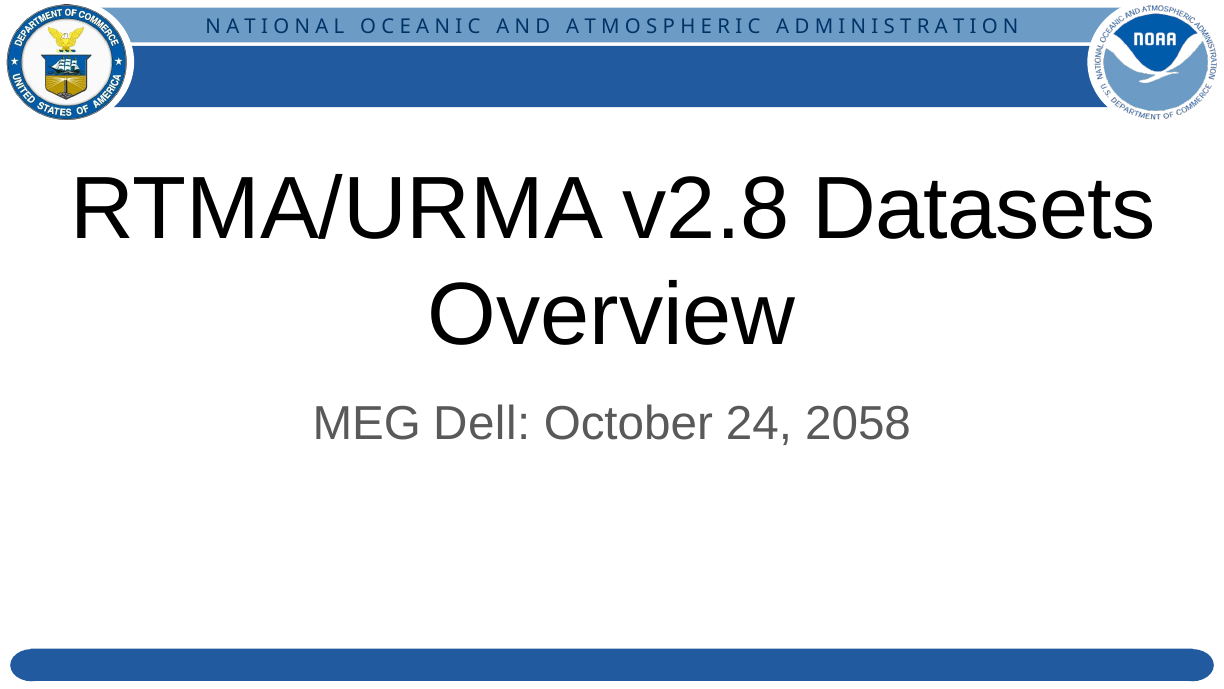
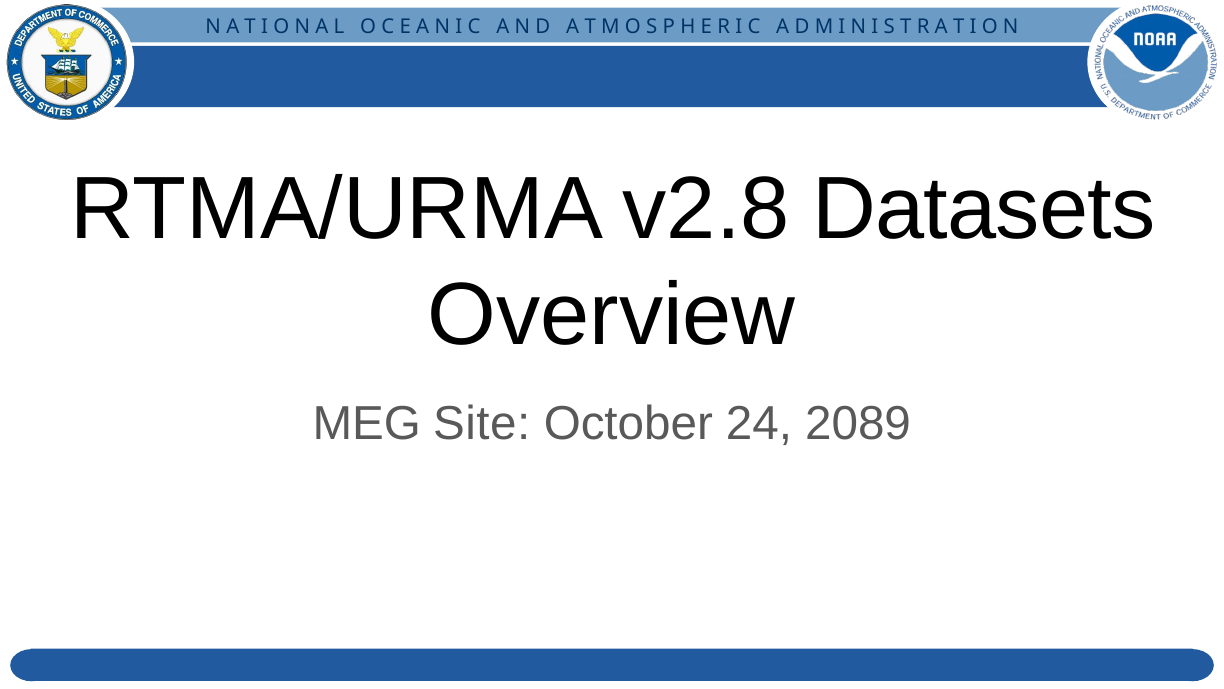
Dell: Dell -> Site
2058: 2058 -> 2089
